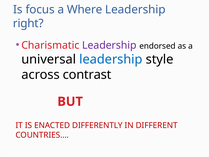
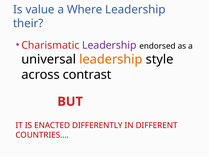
focus: focus -> value
right: right -> their
leadership at (111, 59) colour: blue -> orange
